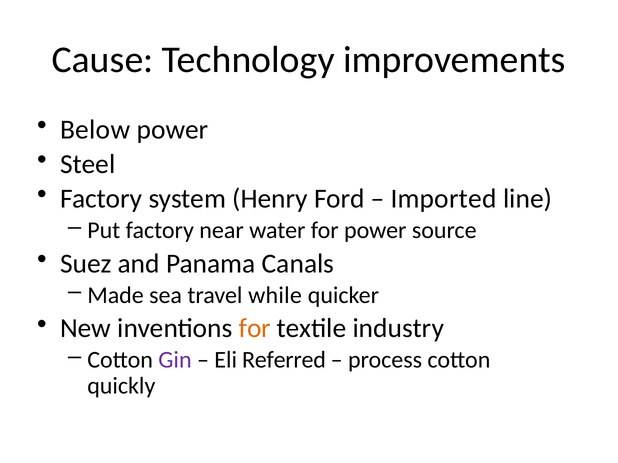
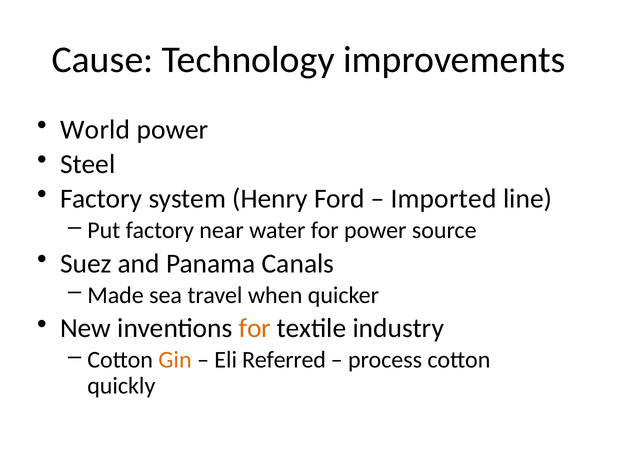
Below: Below -> World
while: while -> when
Gin colour: purple -> orange
